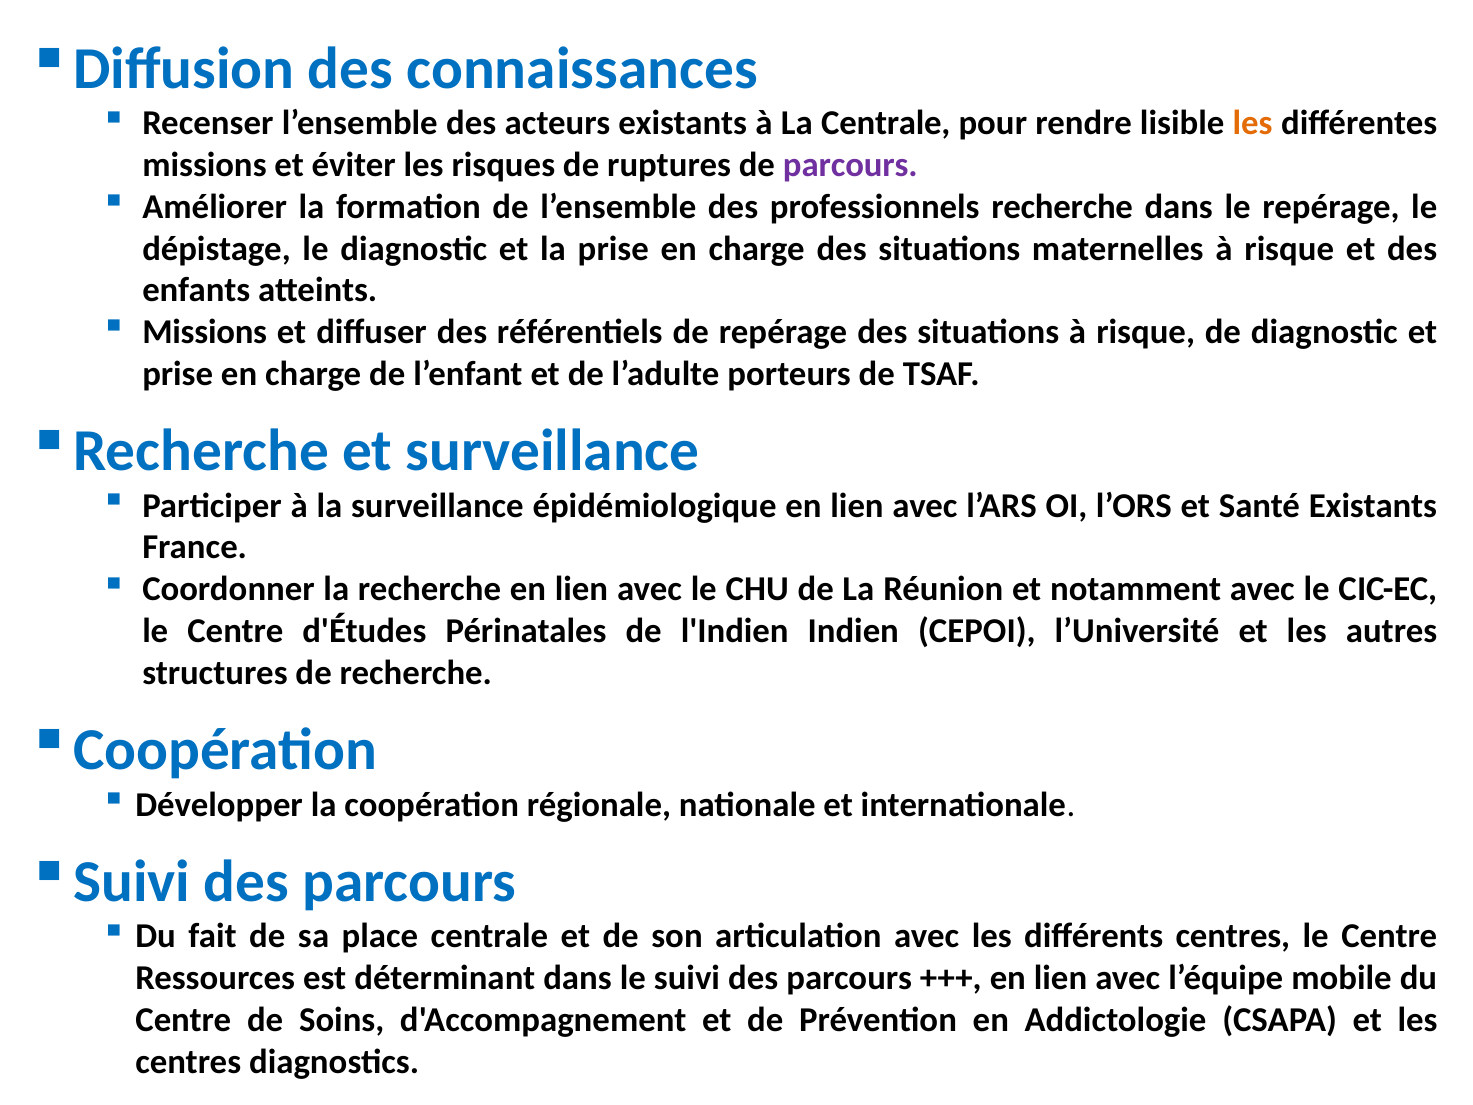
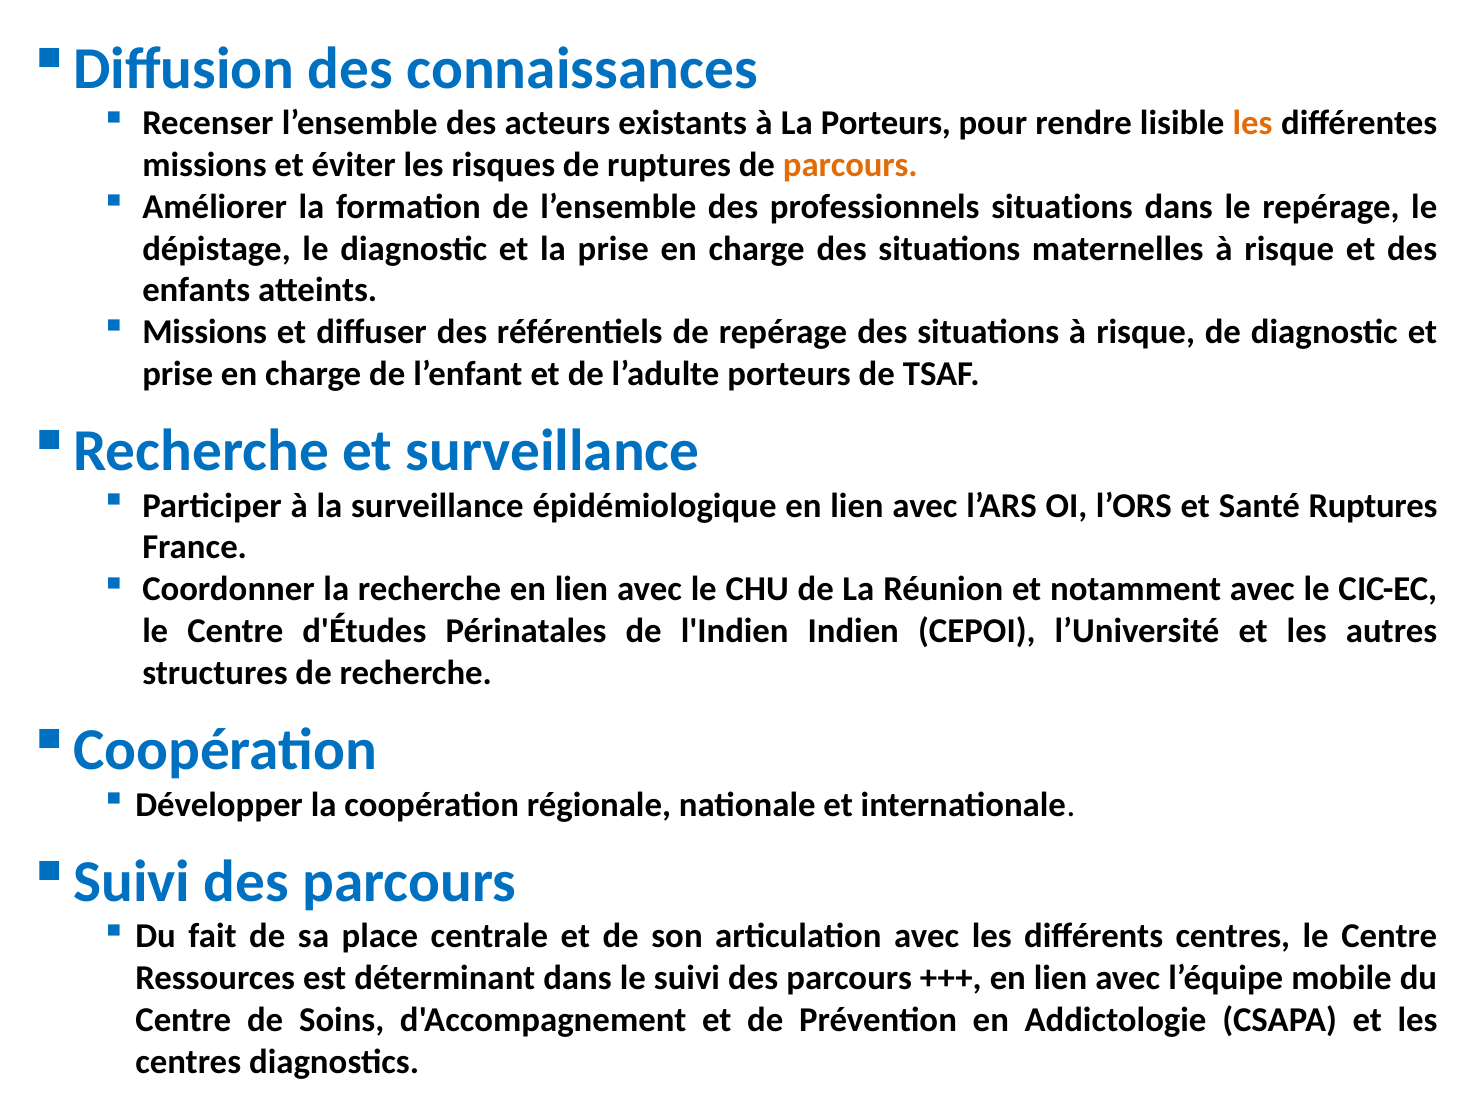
La Centrale: Centrale -> Porteurs
parcours at (850, 165) colour: purple -> orange
professionnels recherche: recherche -> situations
Santé Existants: Existants -> Ruptures
